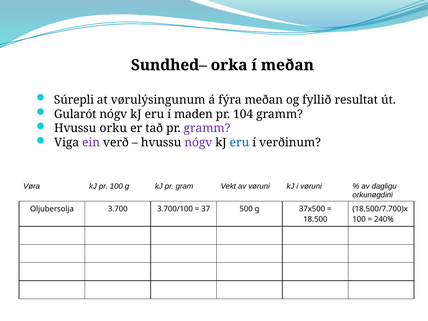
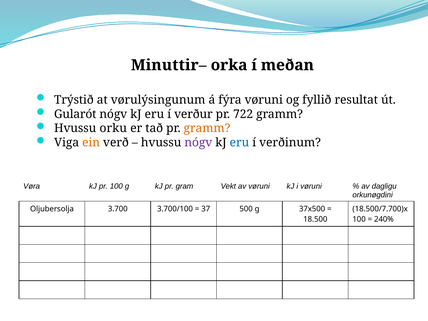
Sundhed–: Sundhed– -> Minuttir–
Súrepli: Súrepli -> Trýstið
fýra meðan: meðan -> vøruni
maden: maden -> verður
104: 104 -> 722
gramm at (207, 128) colour: purple -> orange
ein colour: purple -> orange
